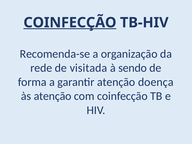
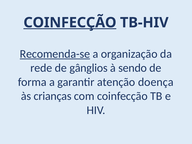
Recomenda-se underline: none -> present
visitada: visitada -> gânglios
às atenção: atenção -> crianças
